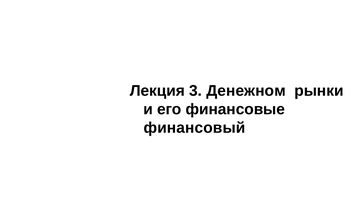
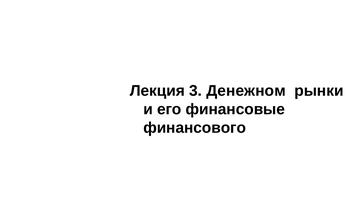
финансовый: финансовый -> финансового
